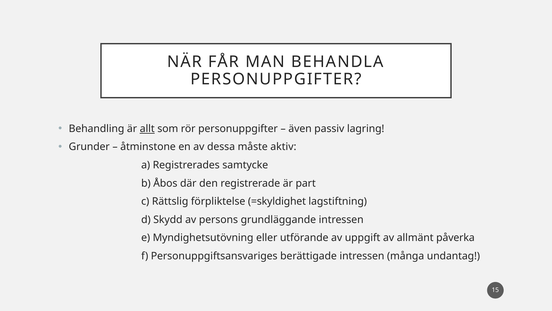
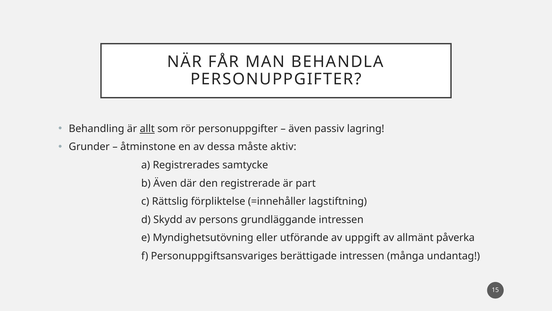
b Åbos: Åbos -> Även
=skyldighet: =skyldighet -> =innehåller
